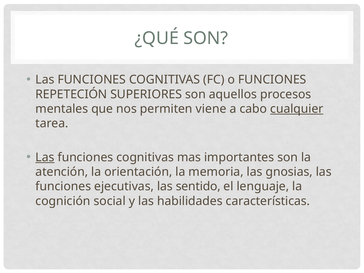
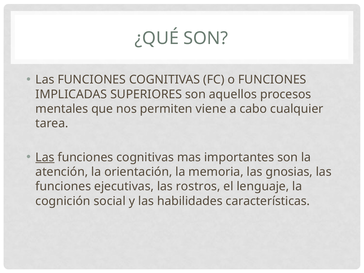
REPETECIÓN: REPETECIÓN -> IMPLICADAS
cualquier underline: present -> none
sentido: sentido -> rostros
